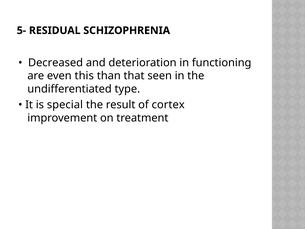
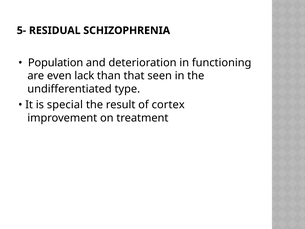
Decreased: Decreased -> Population
this: this -> lack
